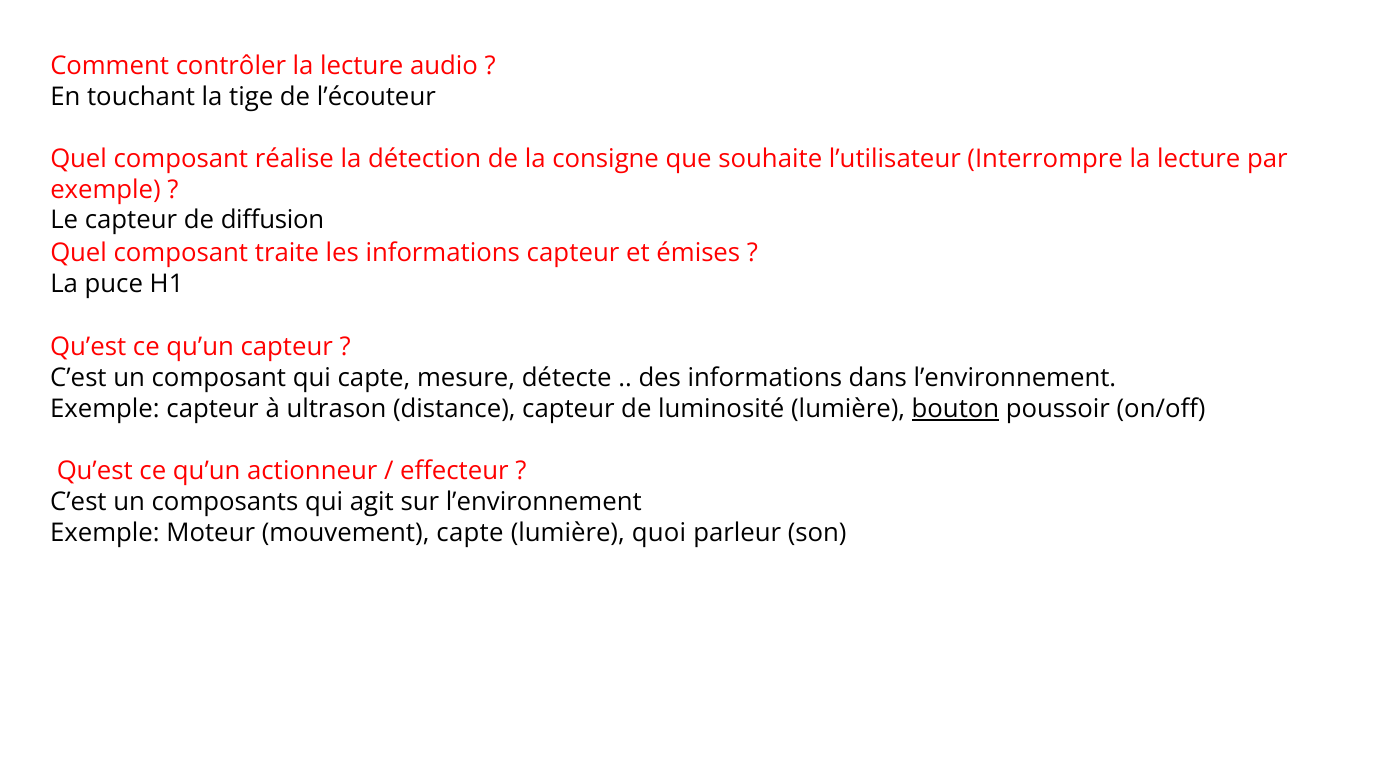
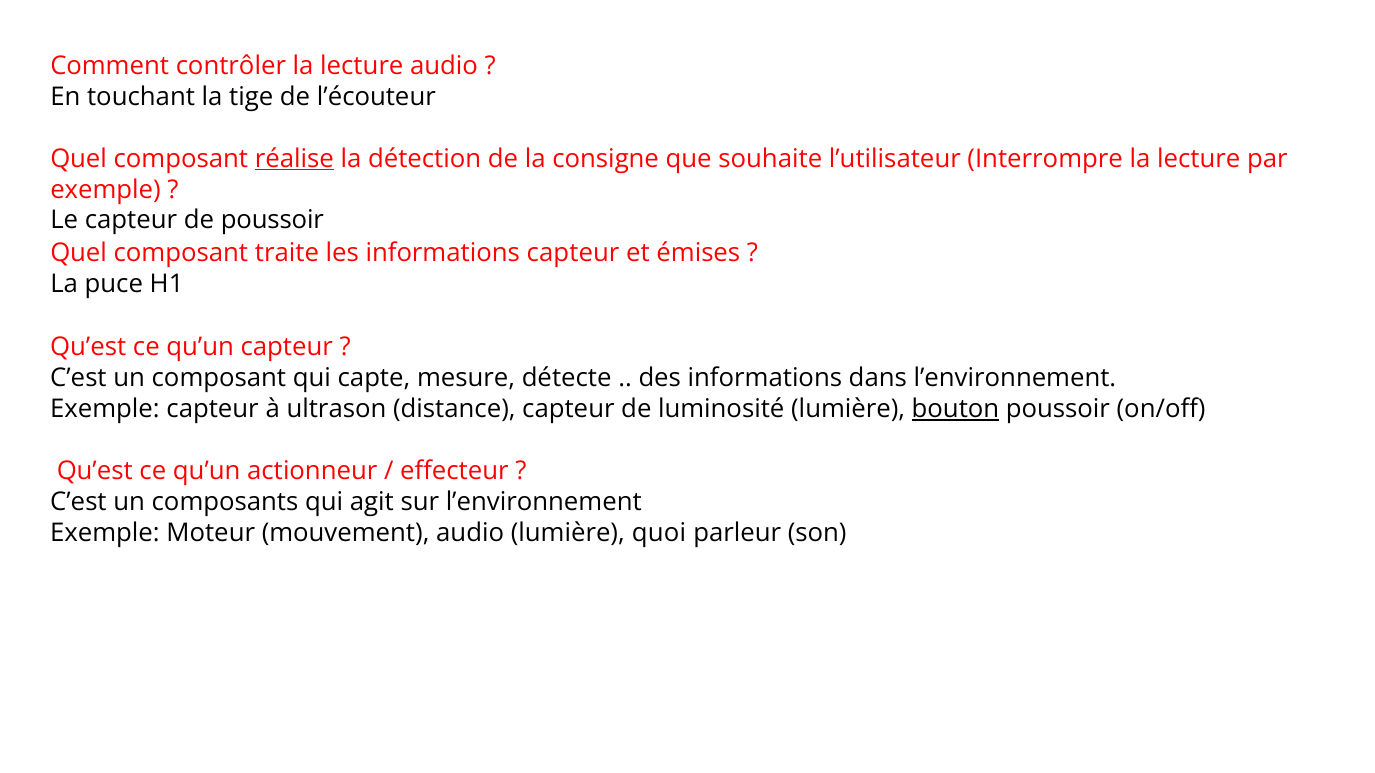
réalise underline: none -> present
de diffusion: diffusion -> poussoir
mouvement capte: capte -> audio
